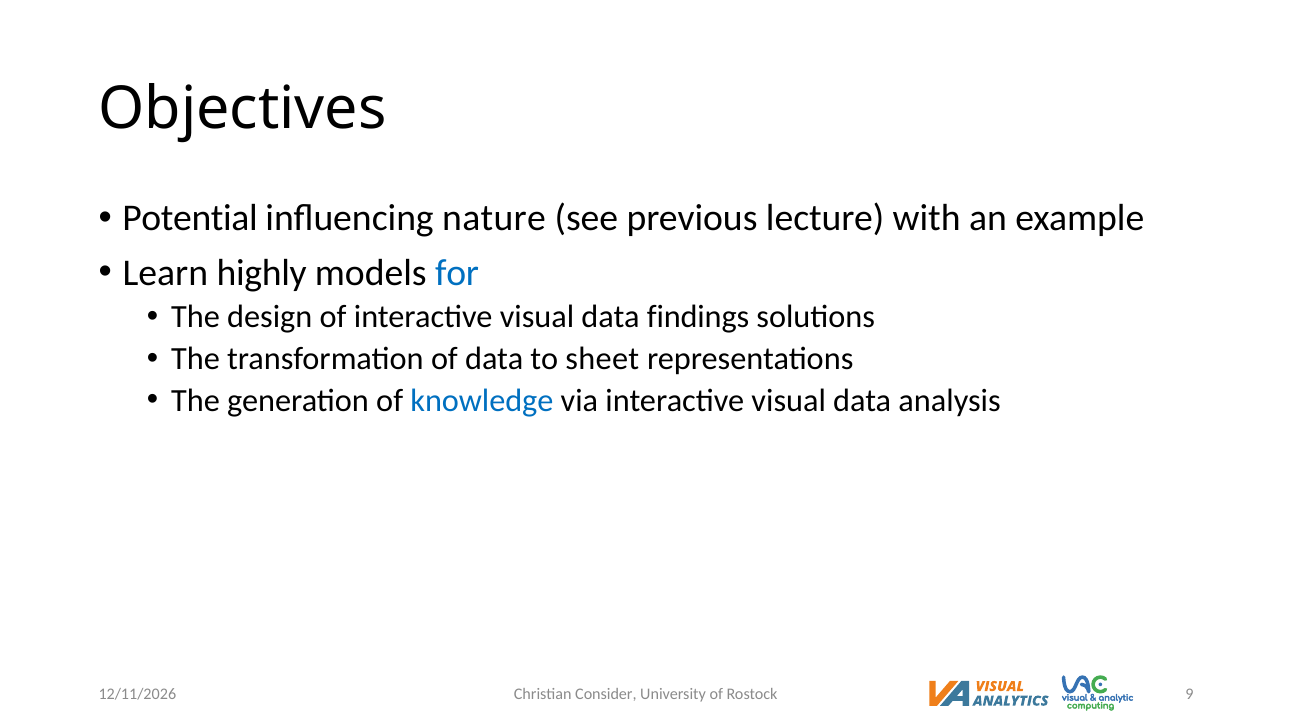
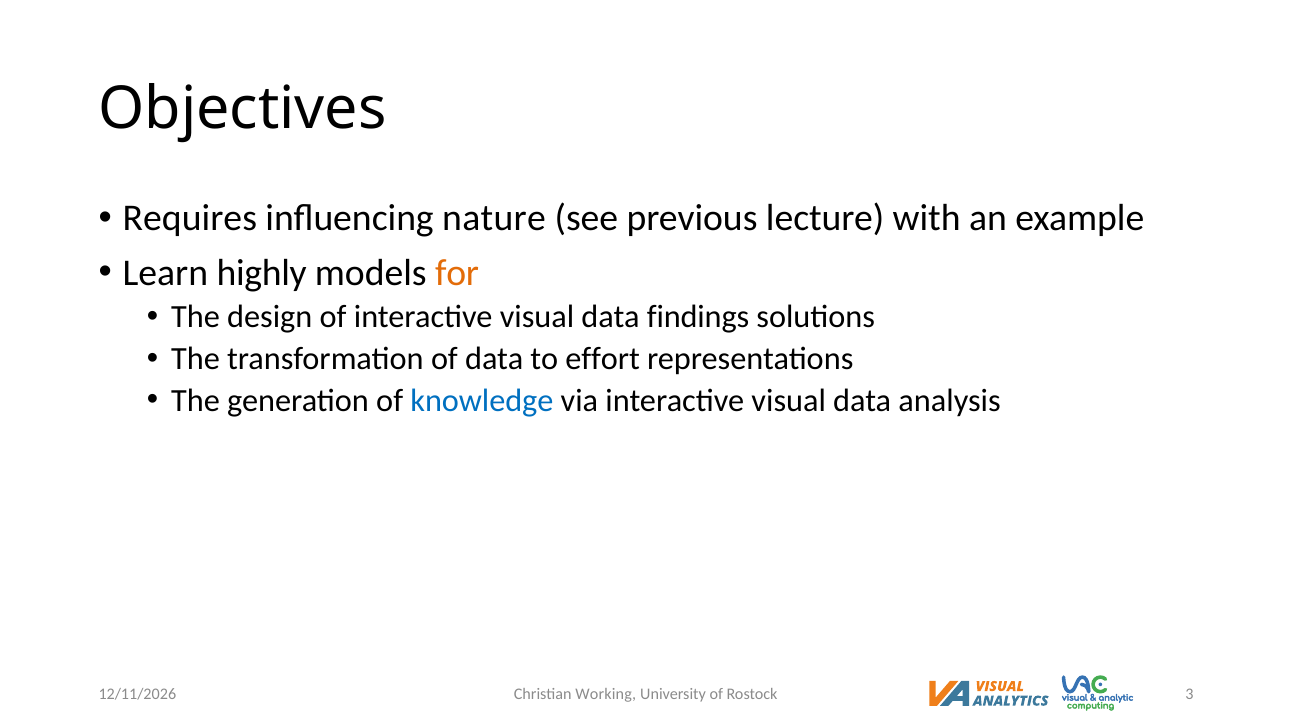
Potential: Potential -> Requires
for colour: blue -> orange
sheet: sheet -> effort
Consider: Consider -> Working
9: 9 -> 3
